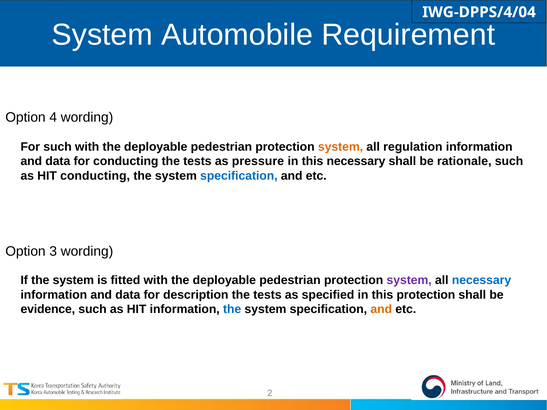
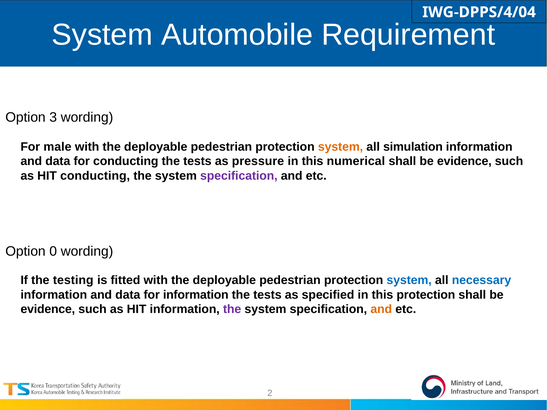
4: 4 -> 3
For such: such -> male
regulation: regulation -> simulation
this necessary: necessary -> numerical
rationale at (464, 161): rationale -> evidence
specification at (239, 176) colour: blue -> purple
3: 3 -> 0
If the system: system -> testing
system at (409, 280) colour: purple -> blue
for description: description -> information
the at (232, 309) colour: blue -> purple
